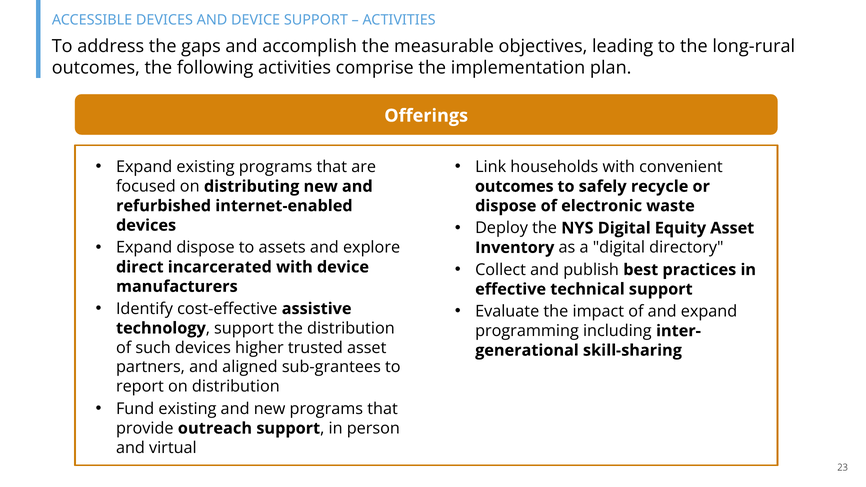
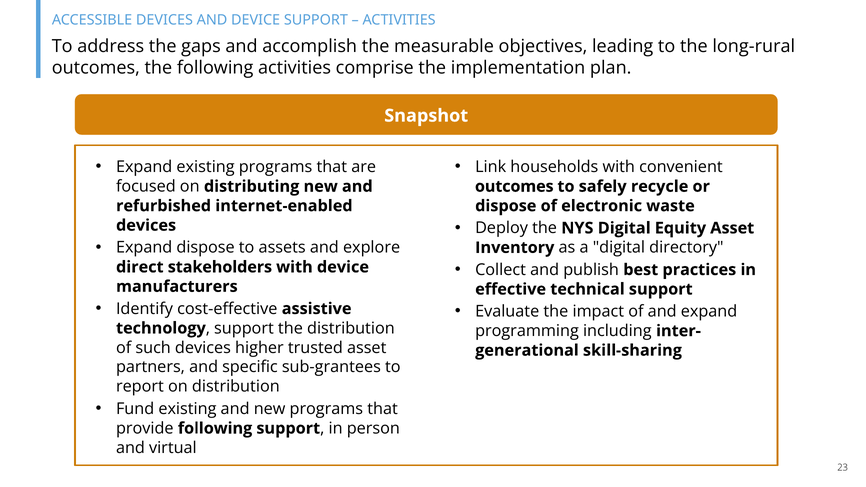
Offerings: Offerings -> Snapshot
incarcerated: incarcerated -> stakeholders
aligned: aligned -> specific
provide outreach: outreach -> following
